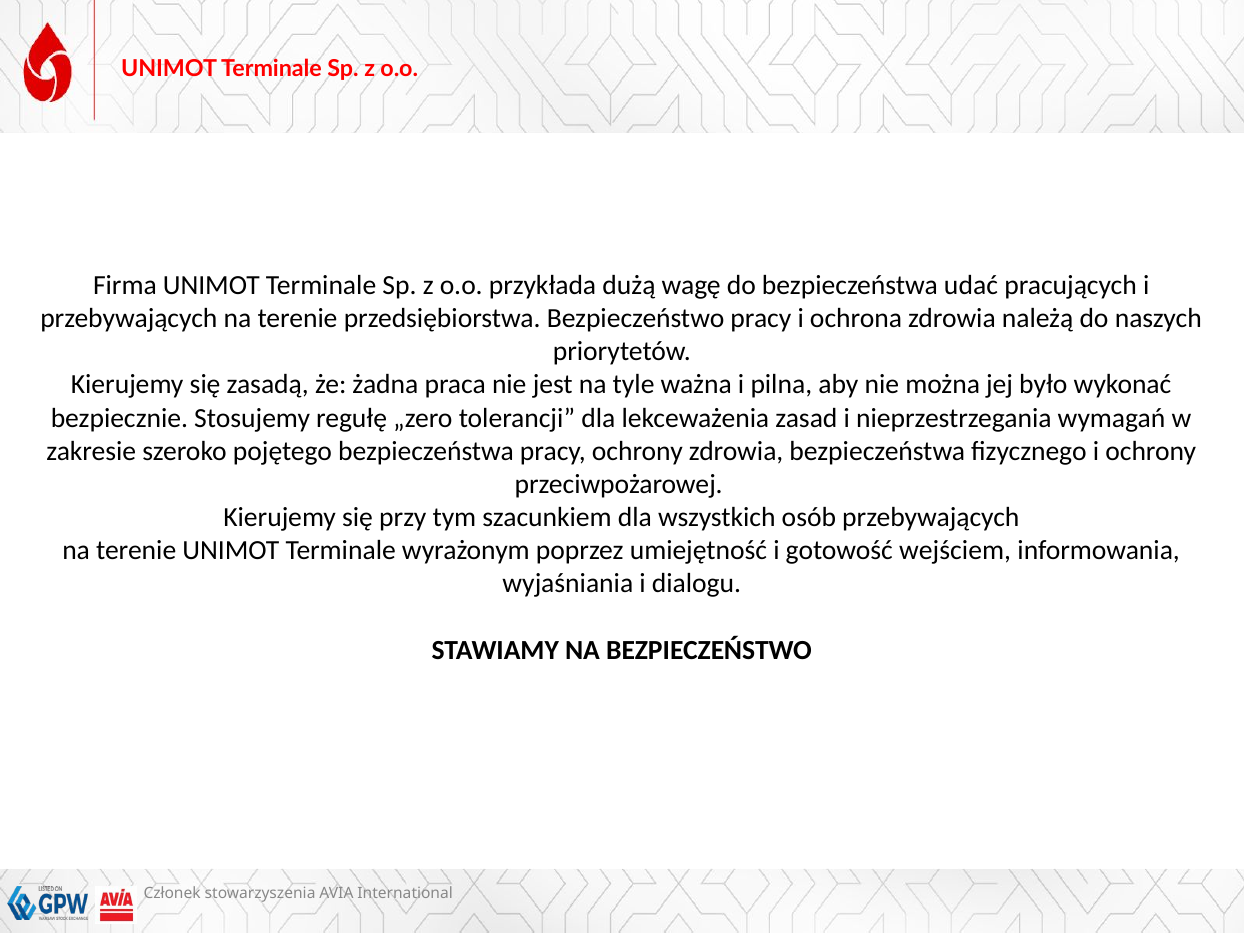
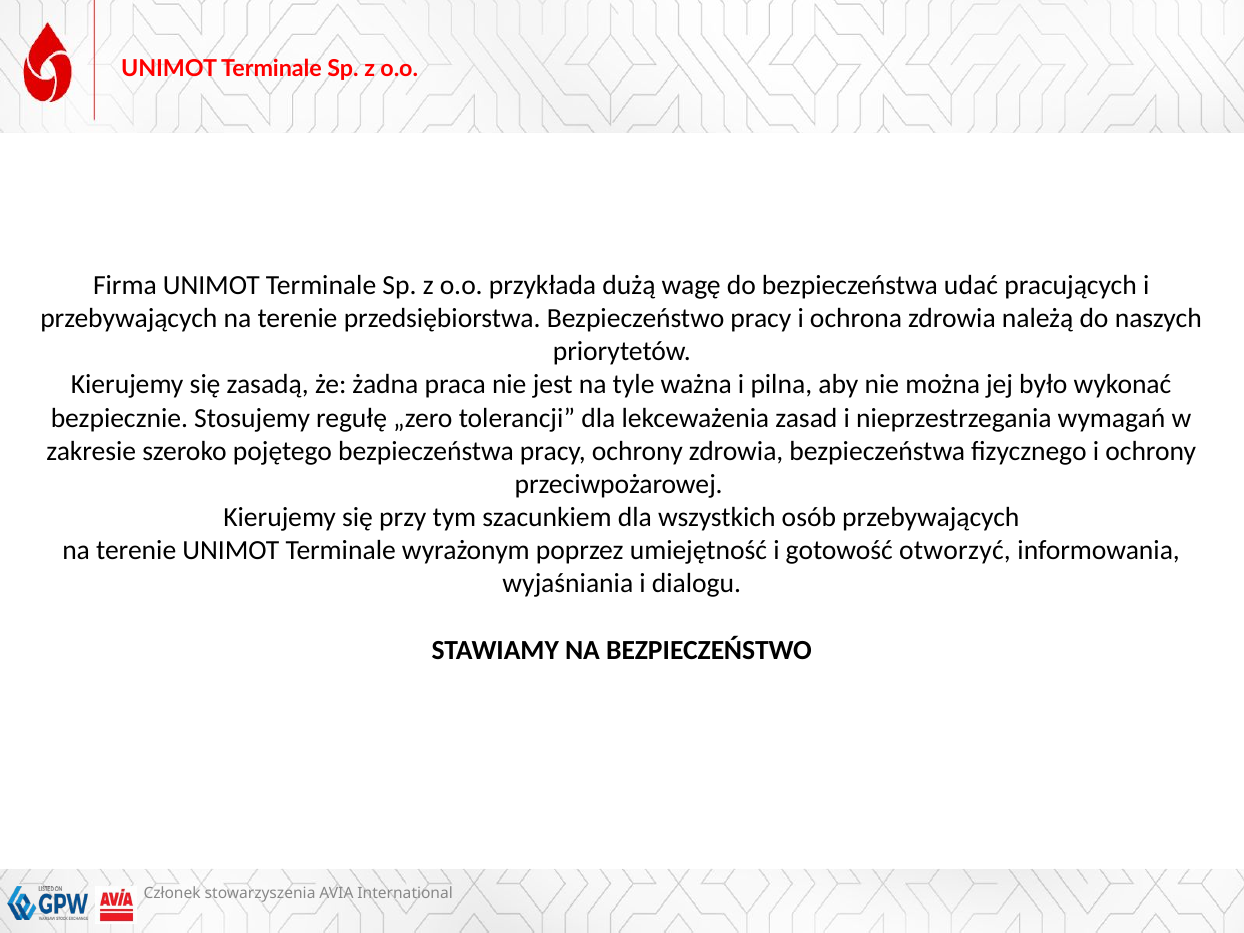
wejściem: wejściem -> otworzyć
